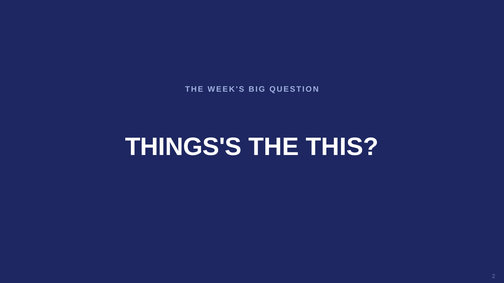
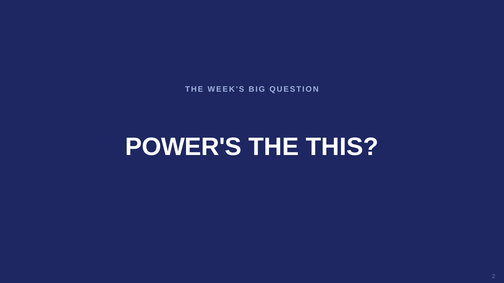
THINGS'S: THINGS'S -> POWER'S
